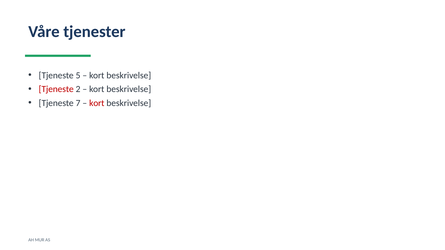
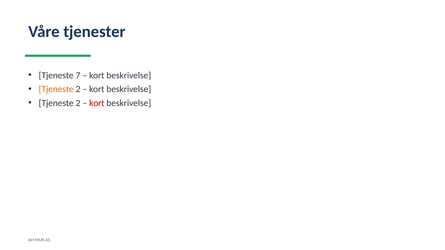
5: 5 -> 7
Tjeneste at (56, 89) colour: red -> orange
7 at (78, 103): 7 -> 2
